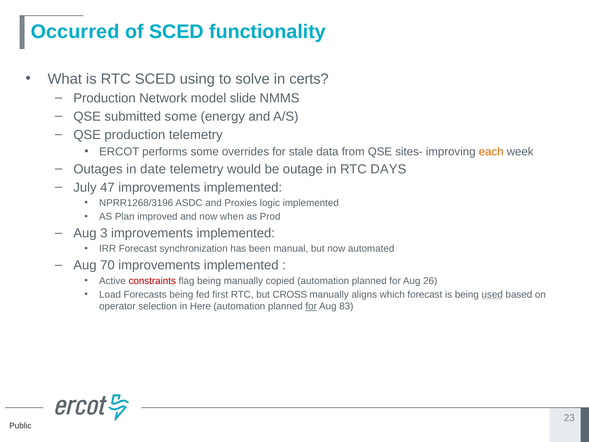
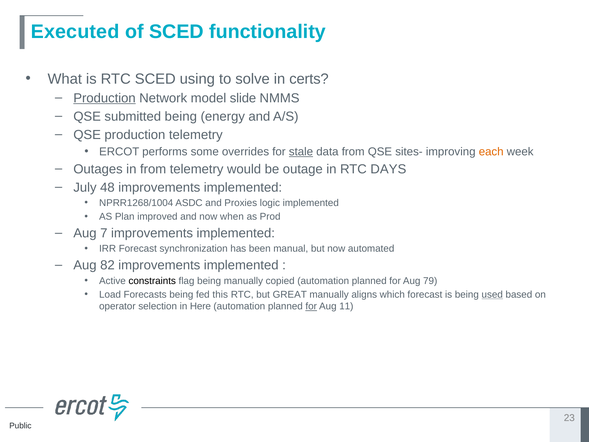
Occurred: Occurred -> Executed
Production at (105, 98) underline: none -> present
submitted some: some -> being
stale underline: none -> present
in date: date -> from
47: 47 -> 48
NPRR1268/3196: NPRR1268/3196 -> NPRR1268/1004
3: 3 -> 7
70: 70 -> 82
constraints colour: red -> black
26: 26 -> 79
first: first -> this
CROSS: CROSS -> GREAT
83: 83 -> 11
